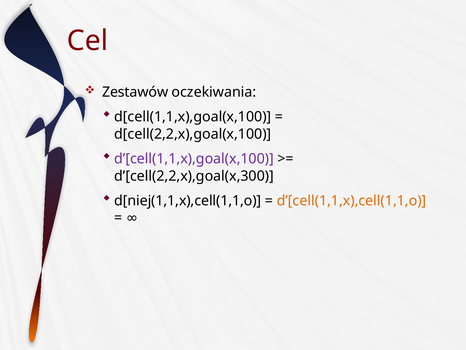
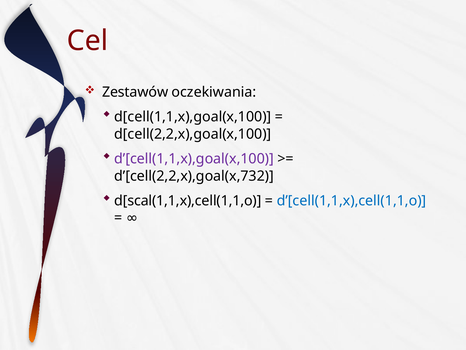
d’[cell(2,2,x),goal(x,300: d’[cell(2,2,x),goal(x,300 -> d’[cell(2,2,x),goal(x,732
d[niej(1,1,x),cell(1,1,o: d[niej(1,1,x),cell(1,1,o -> d[scal(1,1,x),cell(1,1,o
d’[cell(1,1,x),cell(1,1,o colour: orange -> blue
